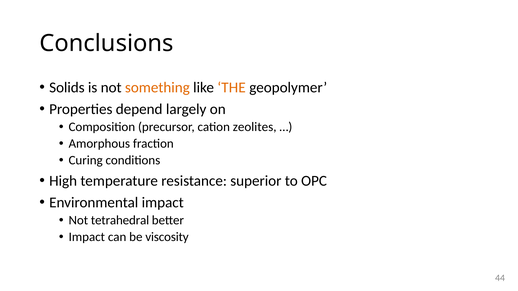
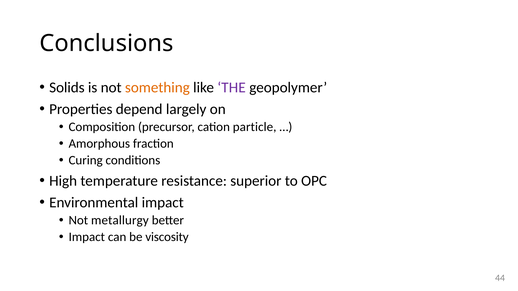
THE colour: orange -> purple
zeolites: zeolites -> particle
tetrahedral: tetrahedral -> metallurgy
